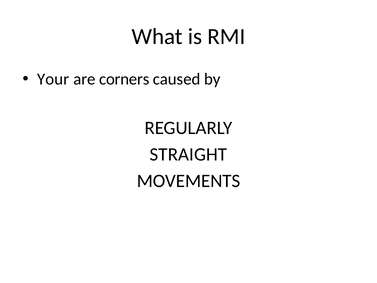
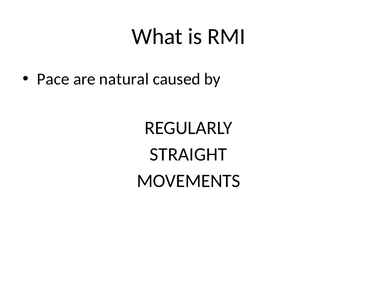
Your: Your -> Pace
corners: corners -> natural
